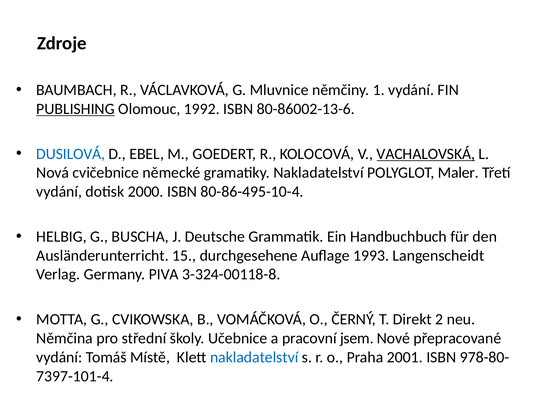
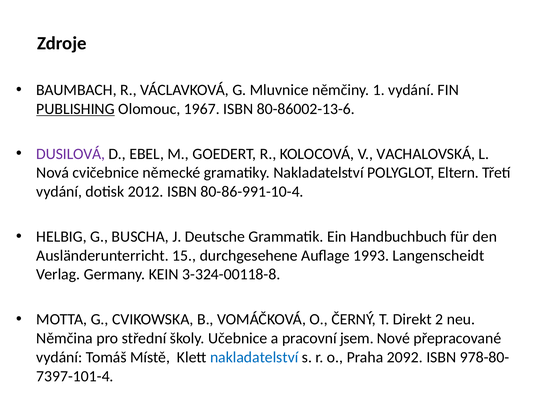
1992: 1992 -> 1967
DUSILOVÁ colour: blue -> purple
VACHALOVSKÁ underline: present -> none
Maler: Maler -> Eltern
2000: 2000 -> 2012
80-86-495-10-4: 80-86-495-10-4 -> 80-86-991-10-4
PIVA: PIVA -> KEIN
2001: 2001 -> 2092
